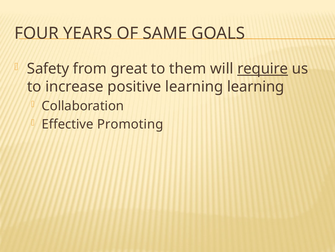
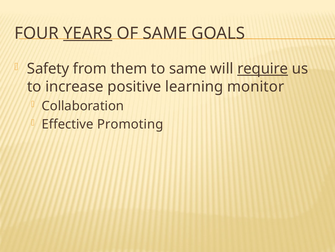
YEARS underline: none -> present
great: great -> them
to them: them -> same
learning learning: learning -> monitor
